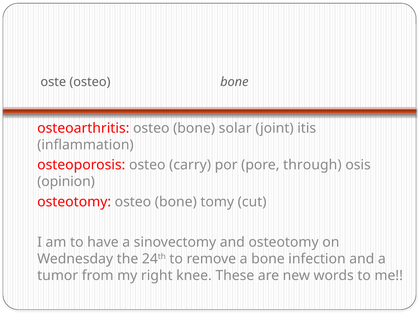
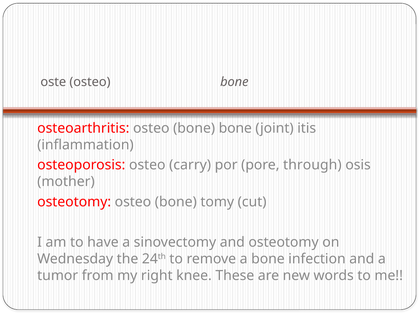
bone solar: solar -> bone
opinion: opinion -> mother
